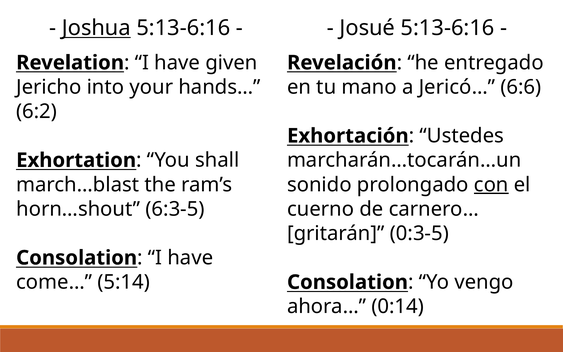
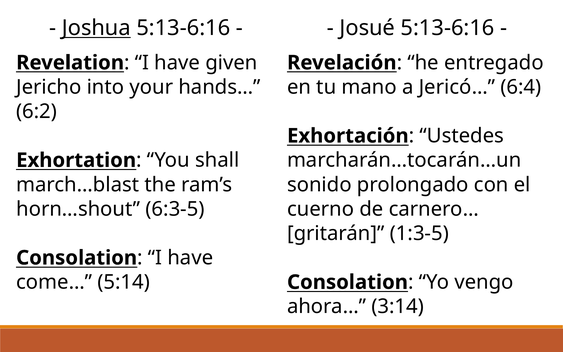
6:6: 6:6 -> 6:4
con underline: present -> none
0:3-5: 0:3-5 -> 1:3-5
0:14: 0:14 -> 3:14
